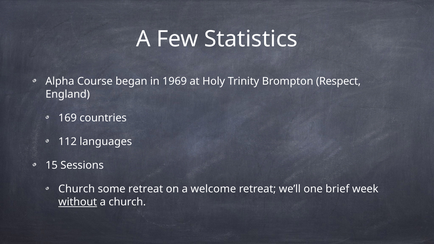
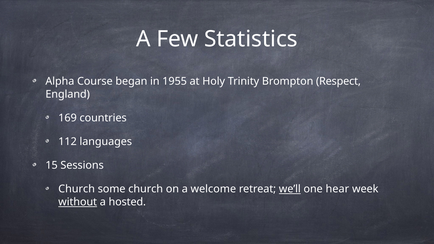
1969: 1969 -> 1955
some retreat: retreat -> church
we’ll underline: none -> present
brief: brief -> hear
a church: church -> hosted
